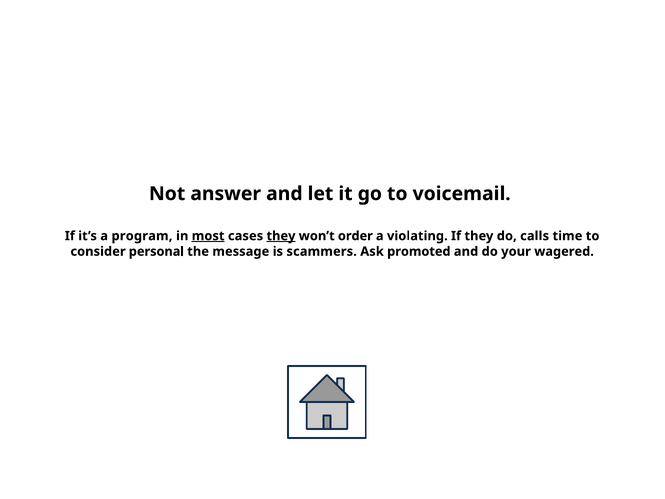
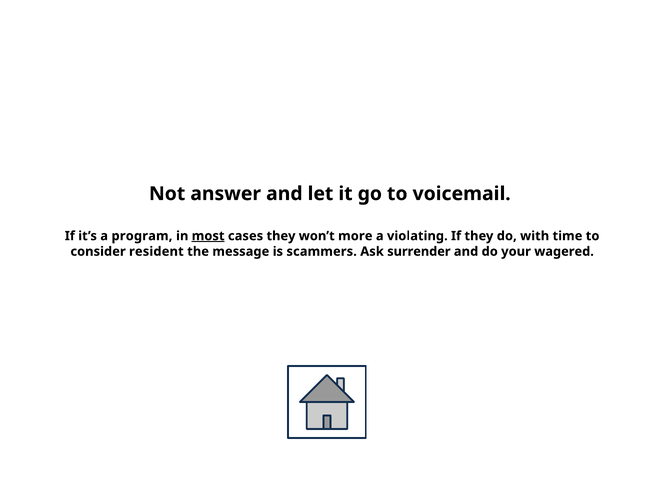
they at (281, 236) underline: present -> none
order: order -> more
calls: calls -> with
personal: personal -> resident
promoted: promoted -> surrender
